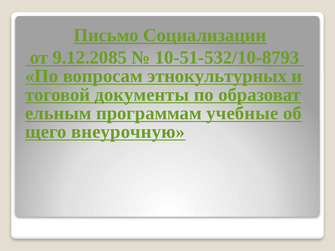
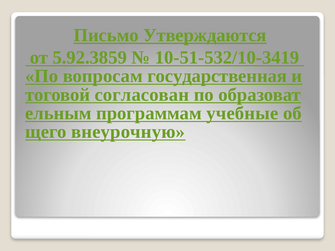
Социализации: Социализации -> Утверждаются
9.12.2085: 9.12.2085 -> 5.92.3859
10-51-532/10-8793: 10-51-532/10-8793 -> 10-51-532/10-3419
этнокультурных: этнокультурных -> государственная
документы: документы -> согласован
